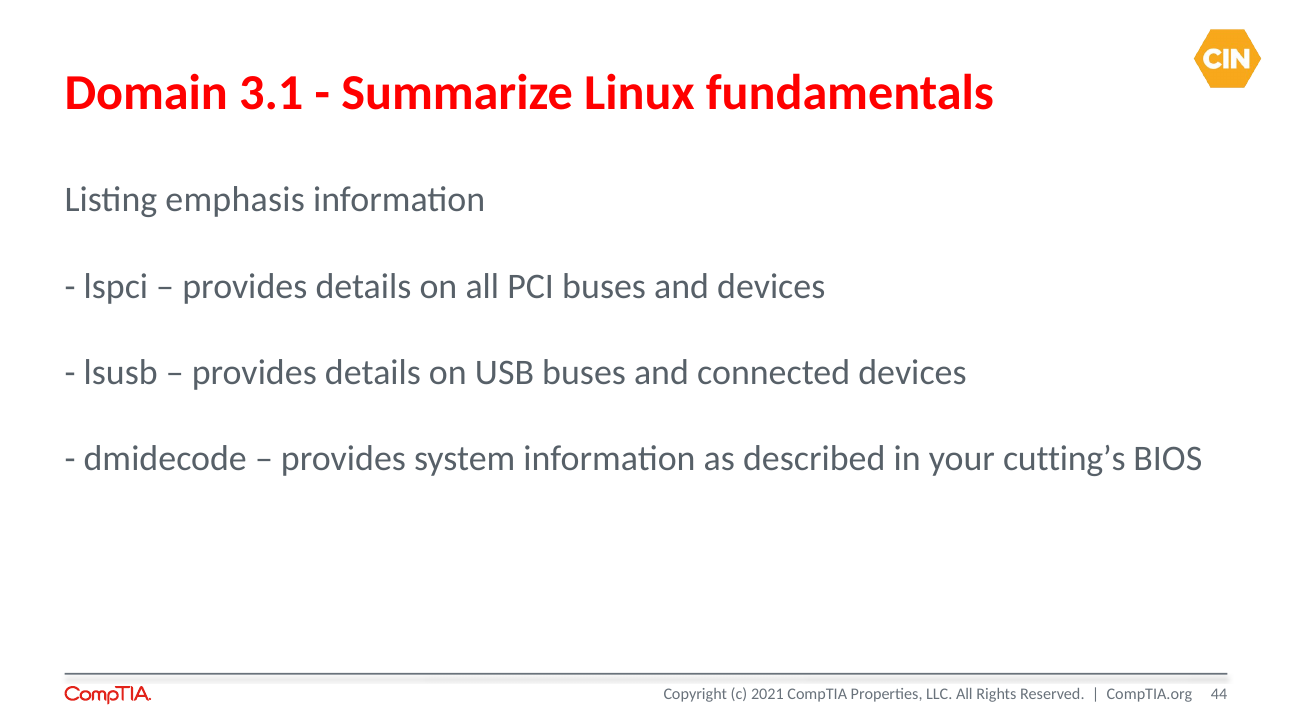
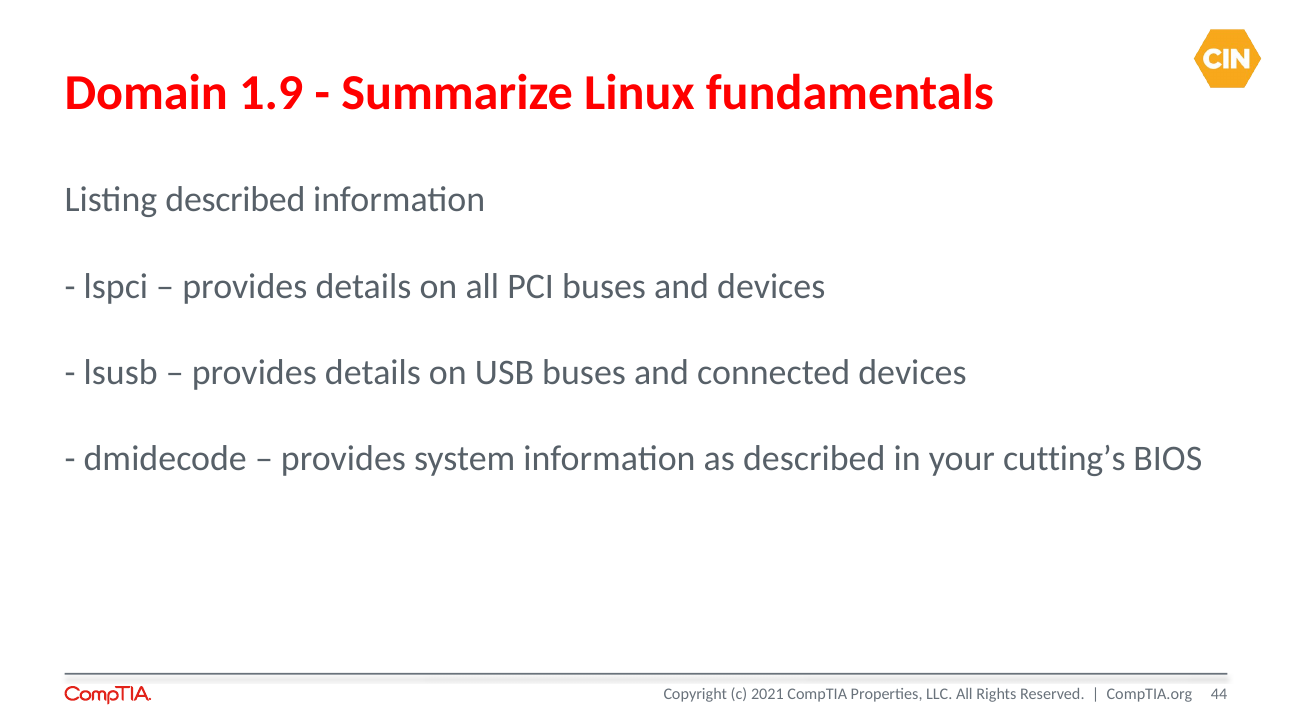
3.1: 3.1 -> 1.9
Listing emphasis: emphasis -> described
